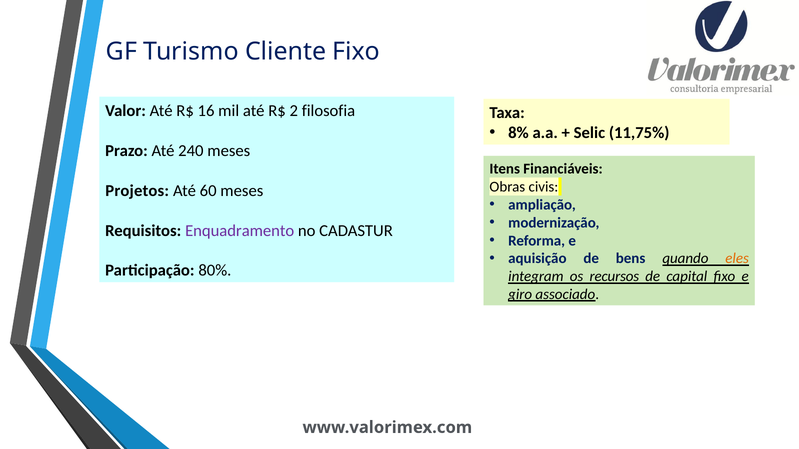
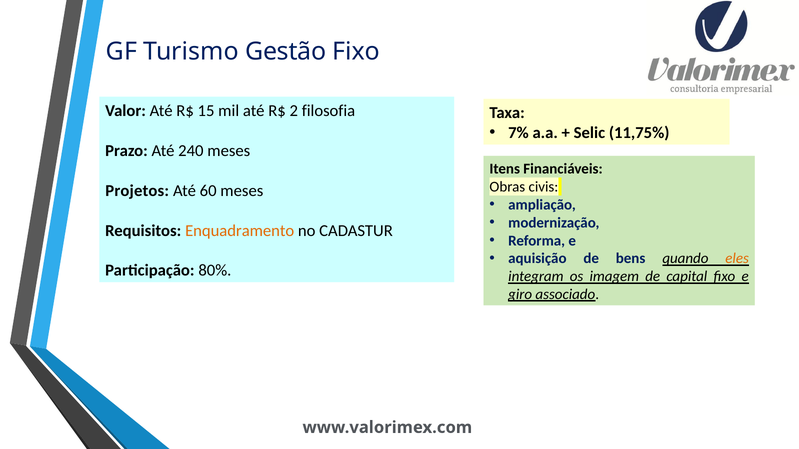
Cliente: Cliente -> Gestão
16: 16 -> 15
8%: 8% -> 7%
Enquadramento colour: purple -> orange
recursos: recursos -> imagem
